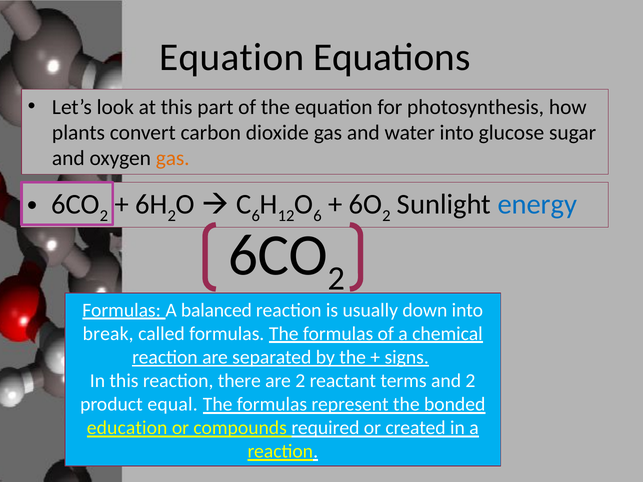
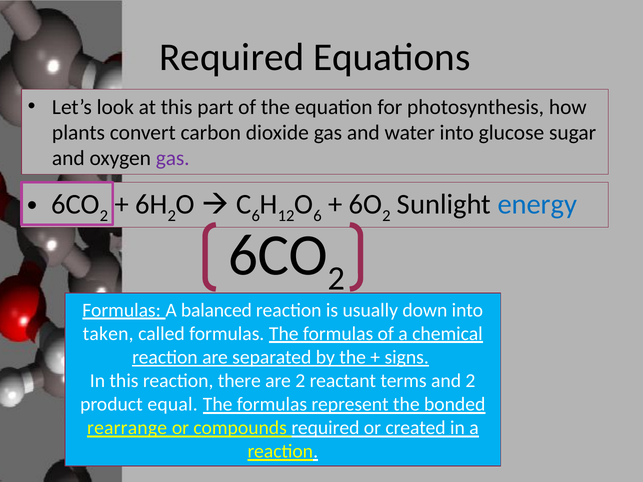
Equation at (232, 57): Equation -> Required
gas at (173, 158) colour: orange -> purple
break: break -> taken
education: education -> rearrange
